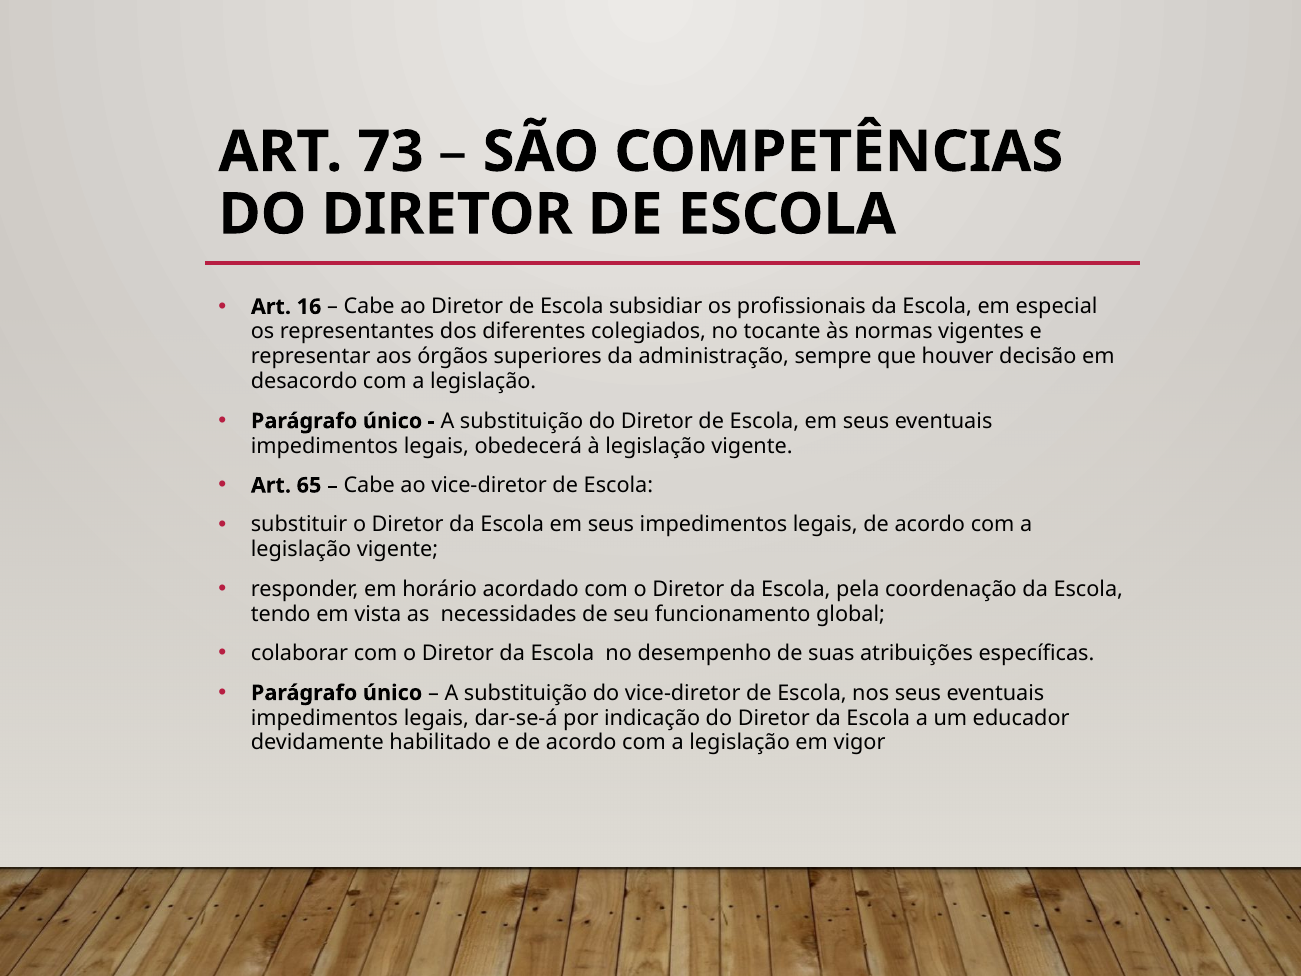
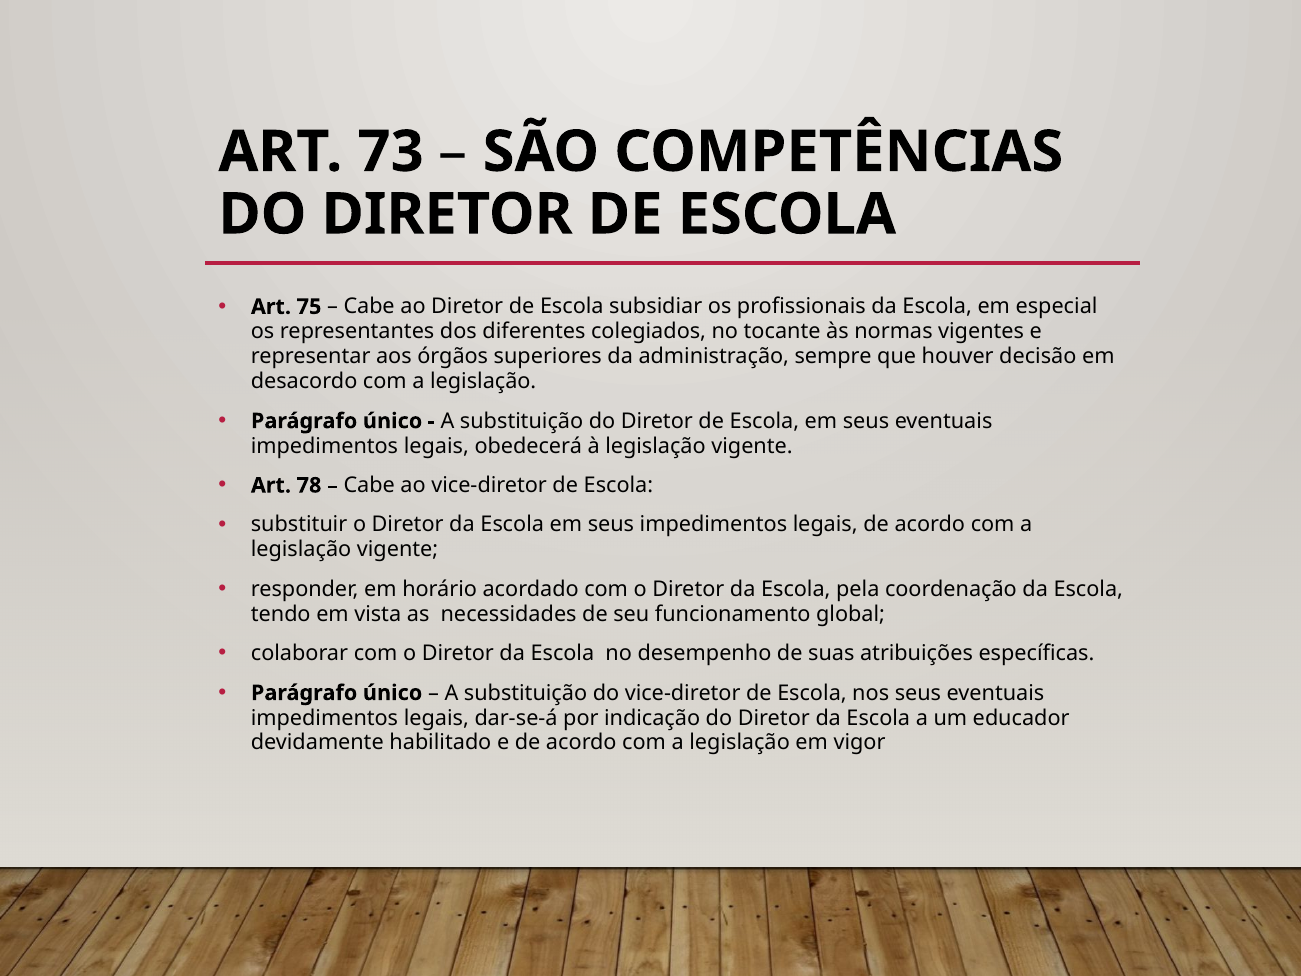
16: 16 -> 75
65: 65 -> 78
